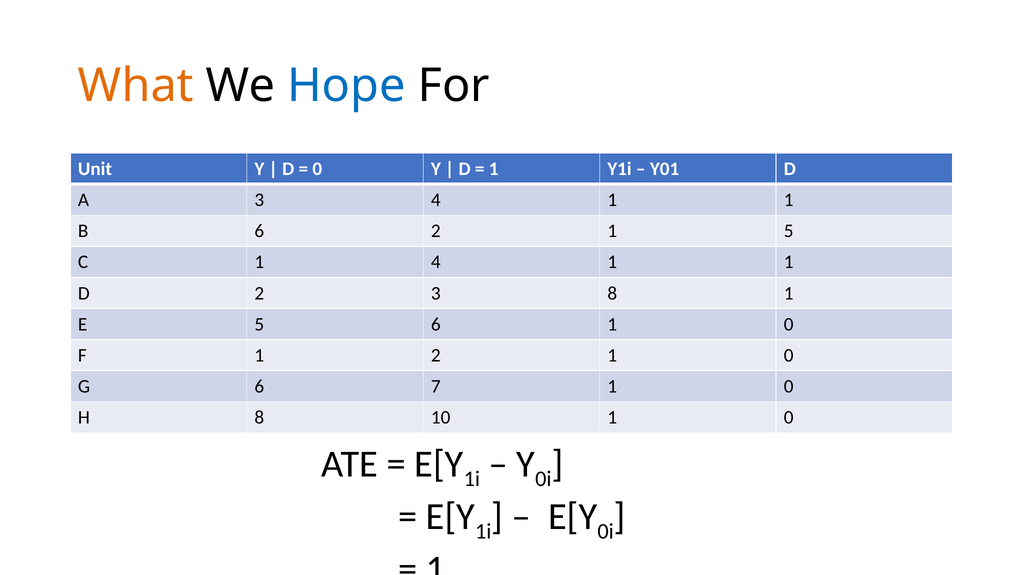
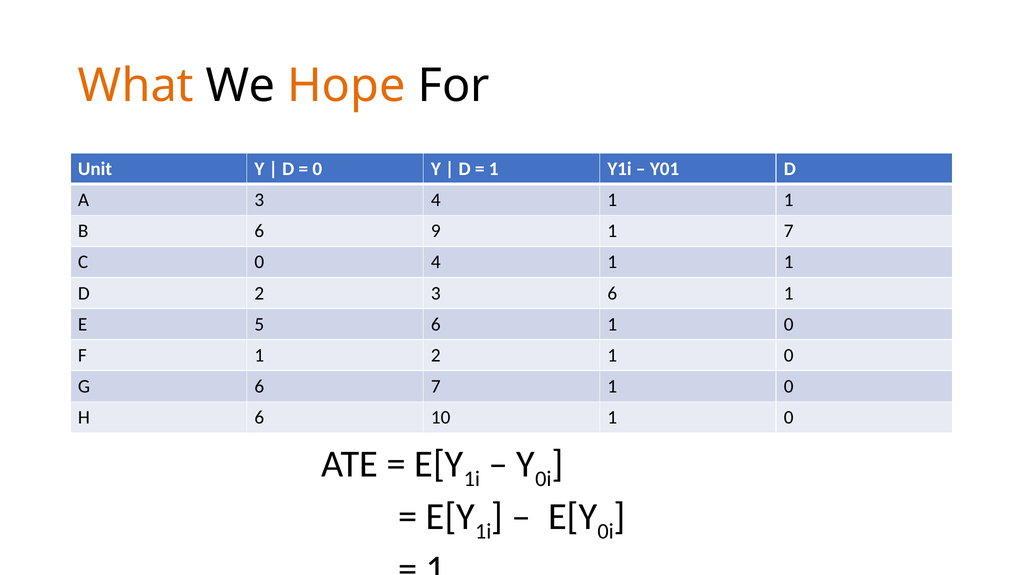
Hope colour: blue -> orange
6 2: 2 -> 9
1 5: 5 -> 7
C 1: 1 -> 0
3 8: 8 -> 6
H 8: 8 -> 6
